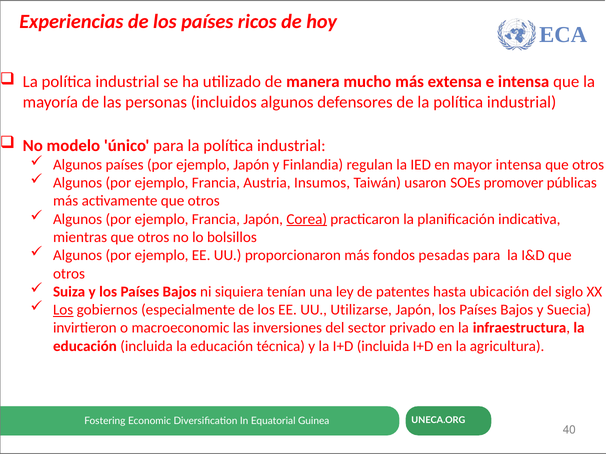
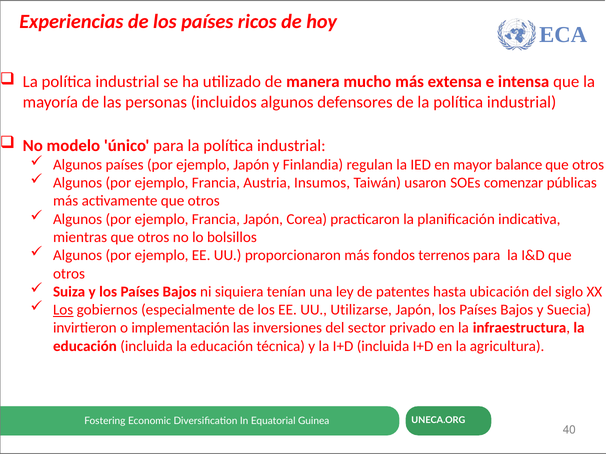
mayor intensa: intensa -> balance
promover: promover -> comenzar
Corea underline: present -> none
pesadas: pesadas -> terrenos
macroeconomic: macroeconomic -> implementación
